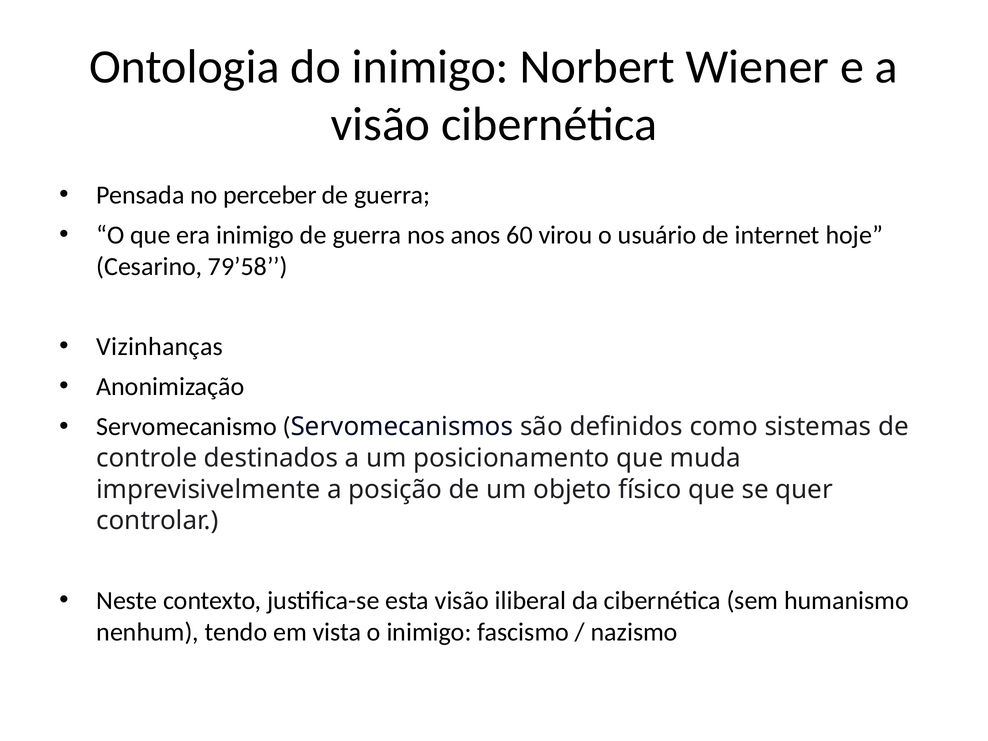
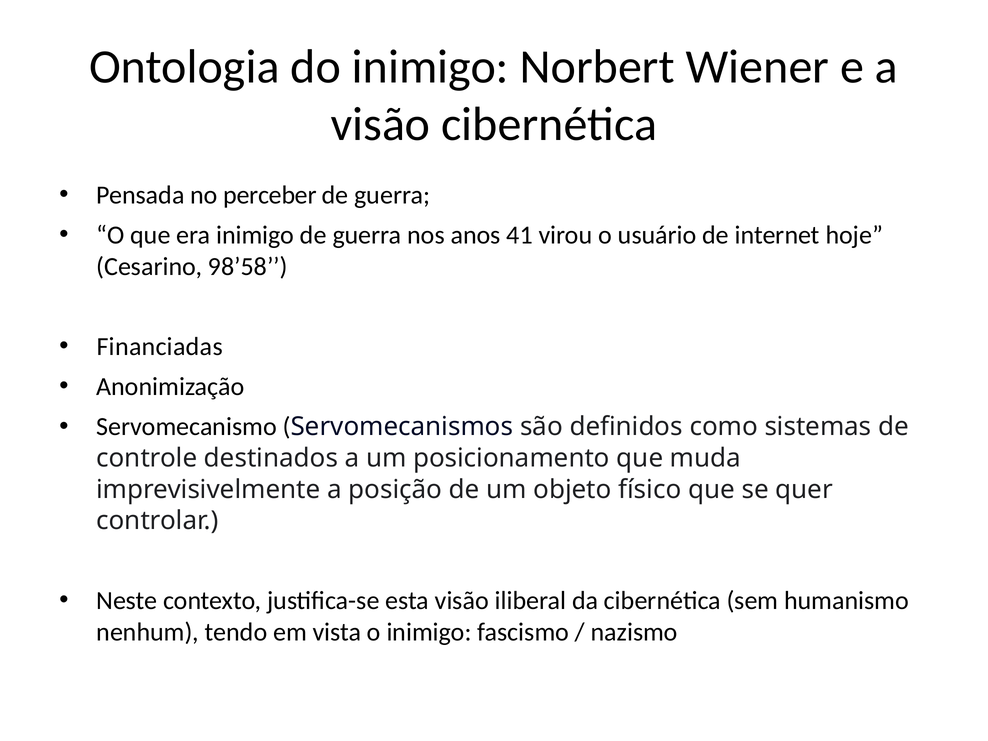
60: 60 -> 41
79’58: 79’58 -> 98’58
Vizinhanças: Vizinhanças -> Financiadas
